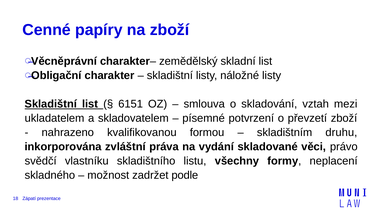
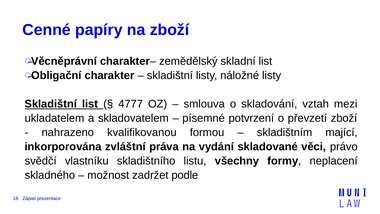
6151: 6151 -> 4777
druhu: druhu -> mající
